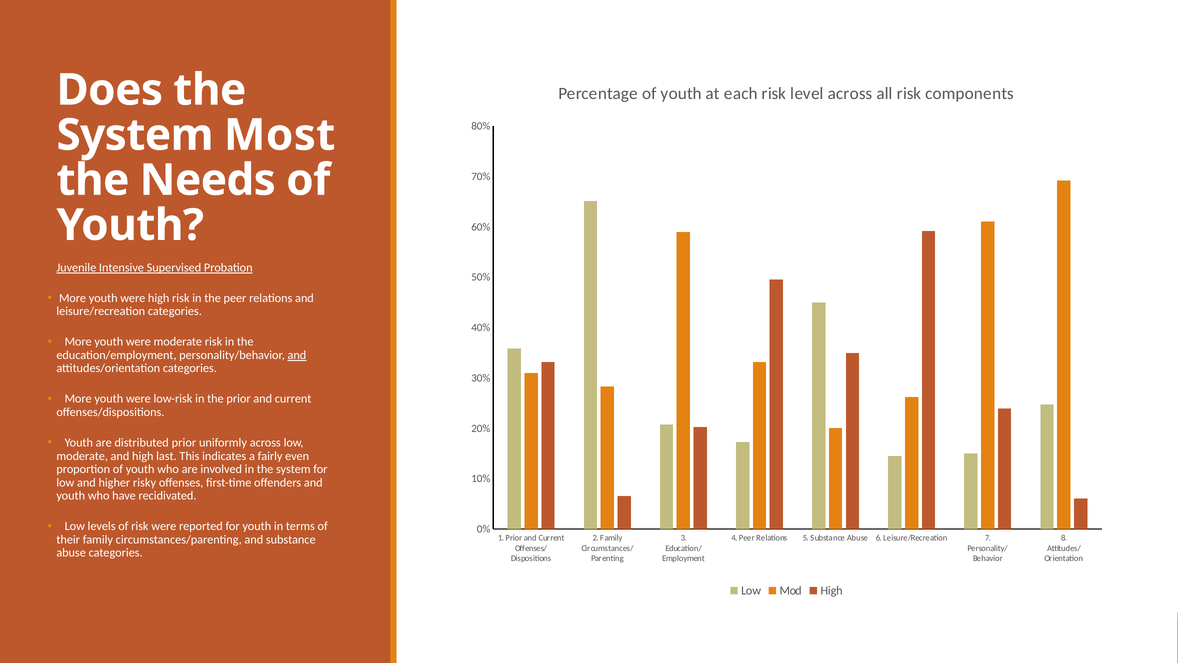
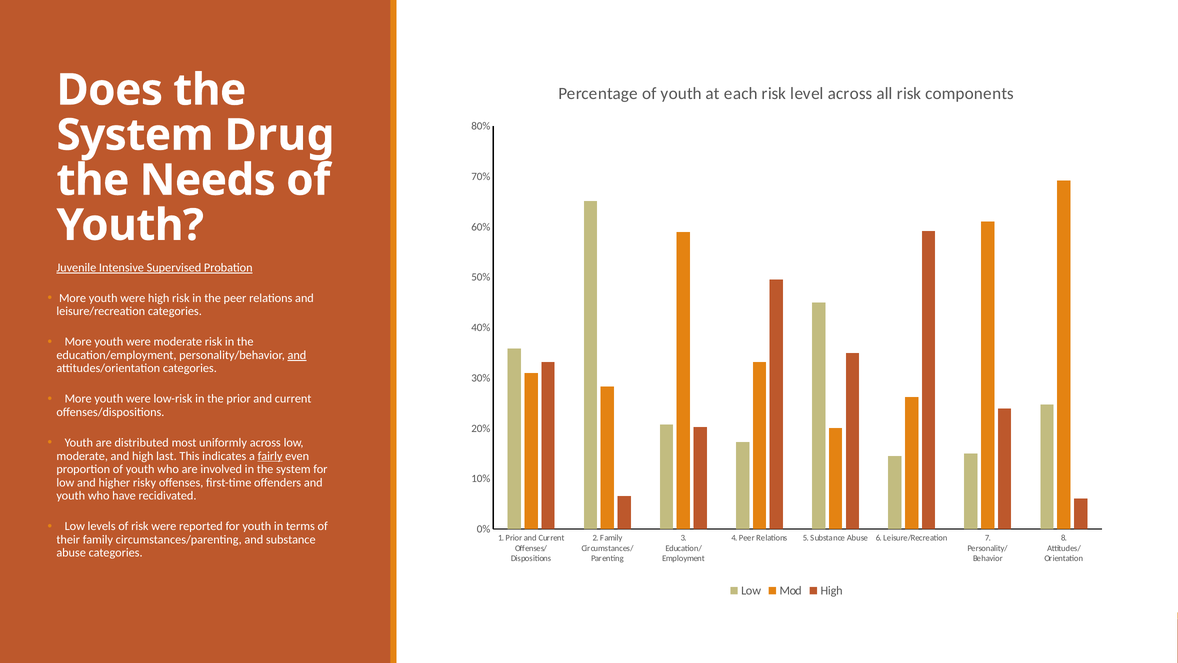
Most: Most -> Drug
distributed prior: prior -> most
fairly underline: none -> present
